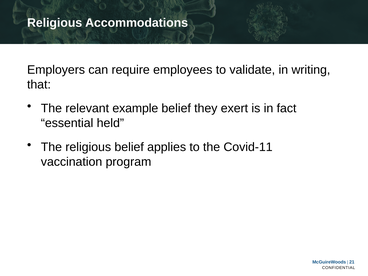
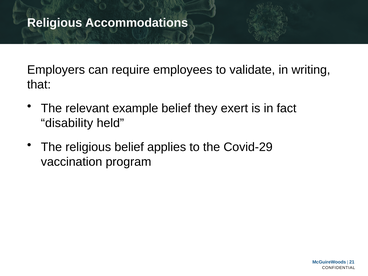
essential: essential -> disability
Covid-11: Covid-11 -> Covid-29
